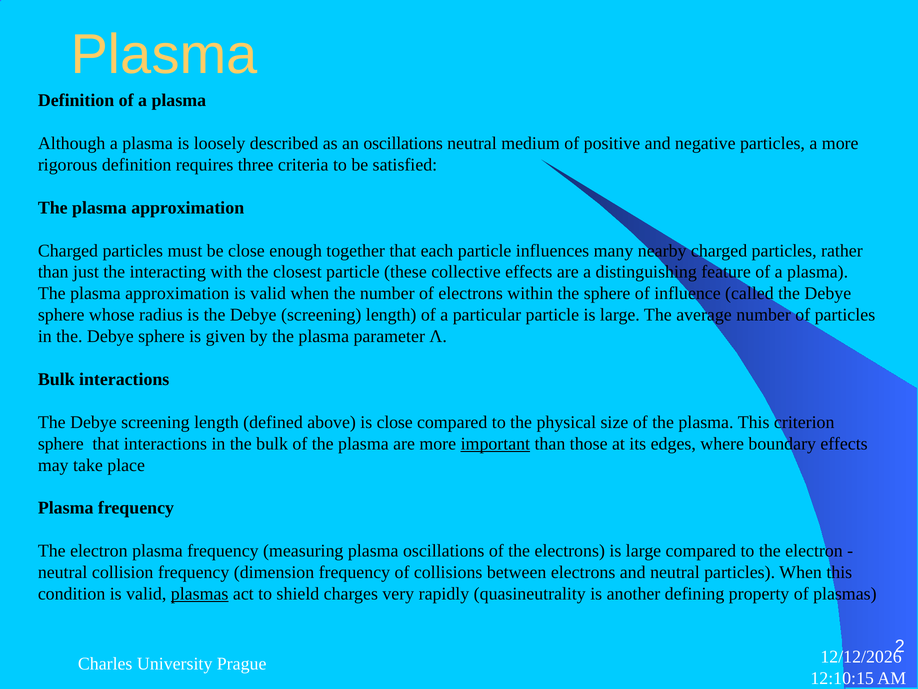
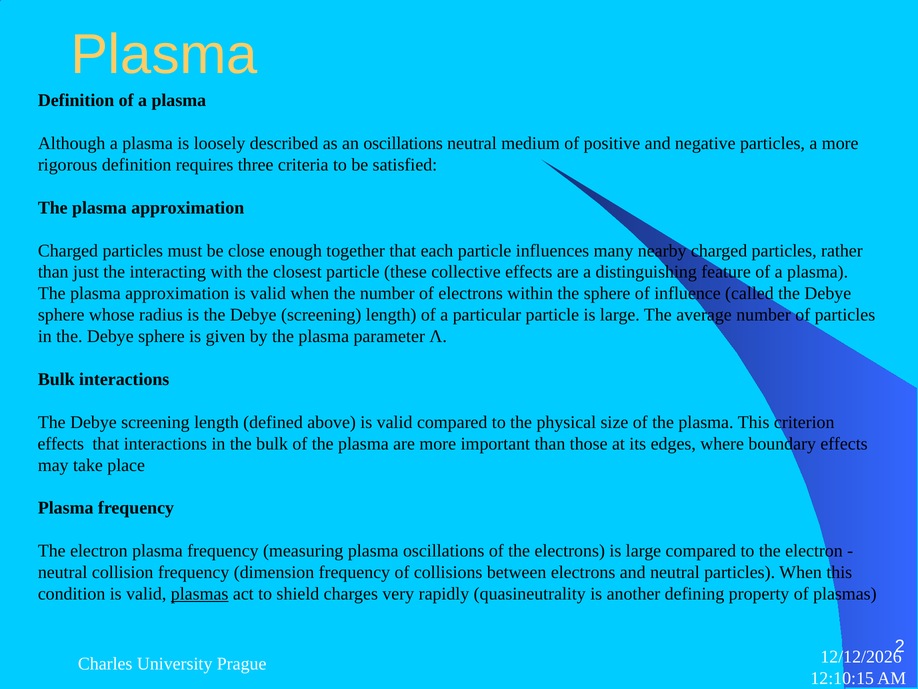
above is close: close -> valid
sphere at (61, 443): sphere -> effects
important underline: present -> none
